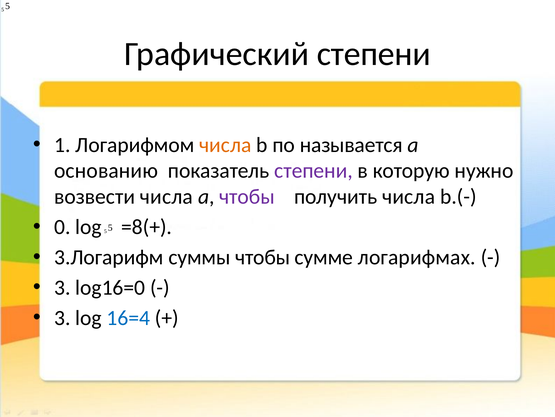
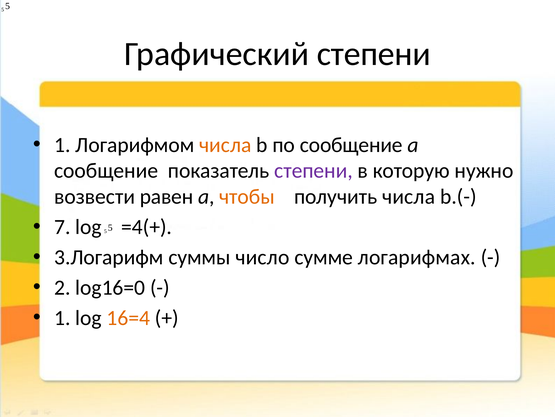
по называется: называется -> сообщение
основанию at (106, 171): основанию -> сообщение
возвести числа: числа -> равен
чтобы at (247, 196) colour: purple -> orange
0: 0 -> 7
=8(+: =8(+ -> =4(+
суммы чтобы: чтобы -> число
3 at (62, 287): 3 -> 2
3 at (62, 317): 3 -> 1
16=4 colour: blue -> orange
